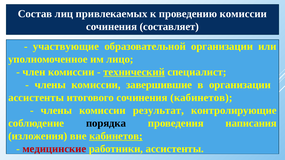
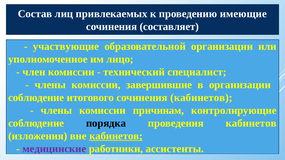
проведению комиссии: комиссии -> имеющие
технический underline: present -> none
ассистенты at (36, 98): ассистенты -> соблюдение
результат: результат -> причинам
проведения написания: написания -> кабинетов
медицинские colour: red -> purple
